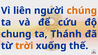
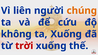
chung: chung -> không
ta Thánh: Thánh -> Xuống
trời colour: orange -> red
